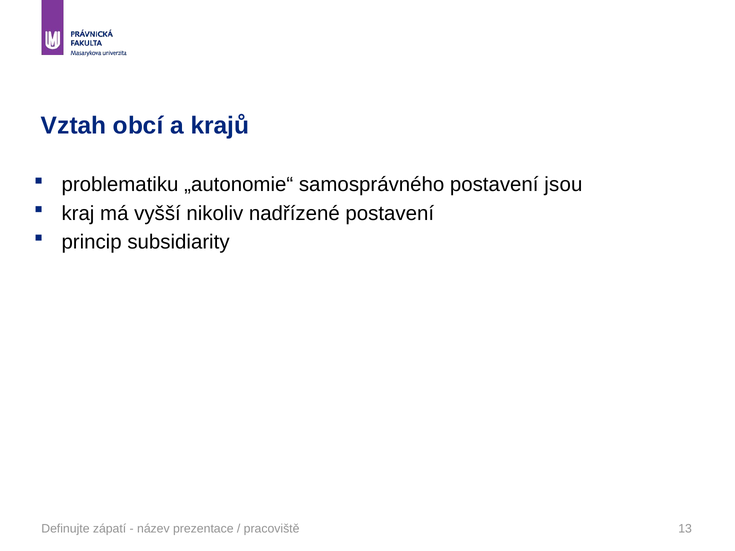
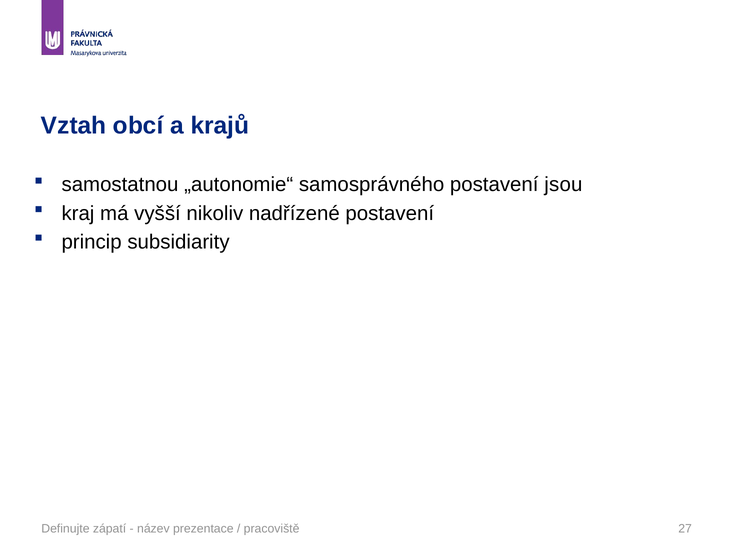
problematiku: problematiku -> samostatnou
13: 13 -> 27
